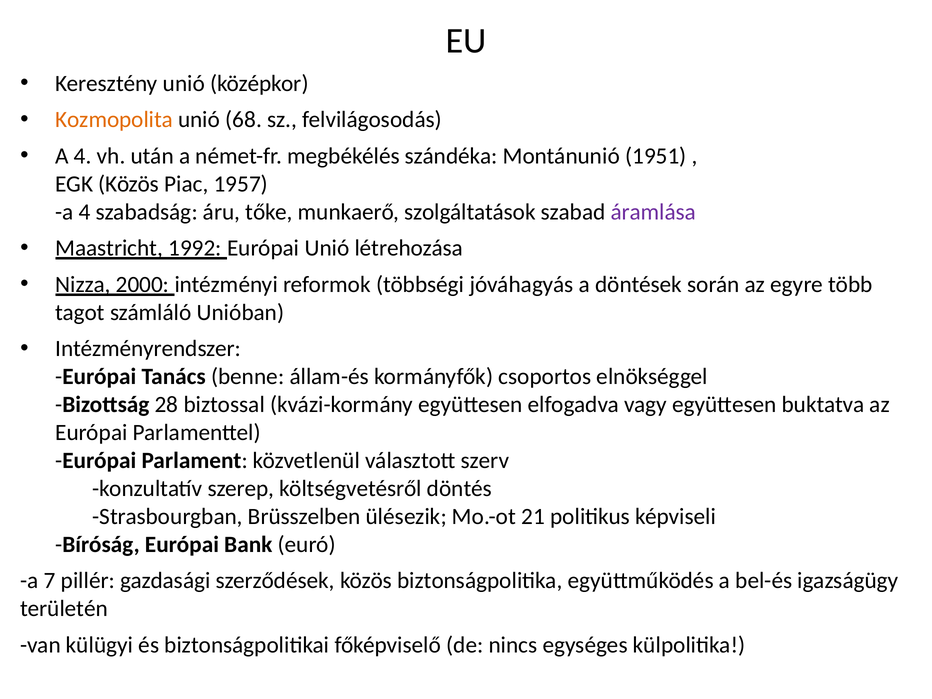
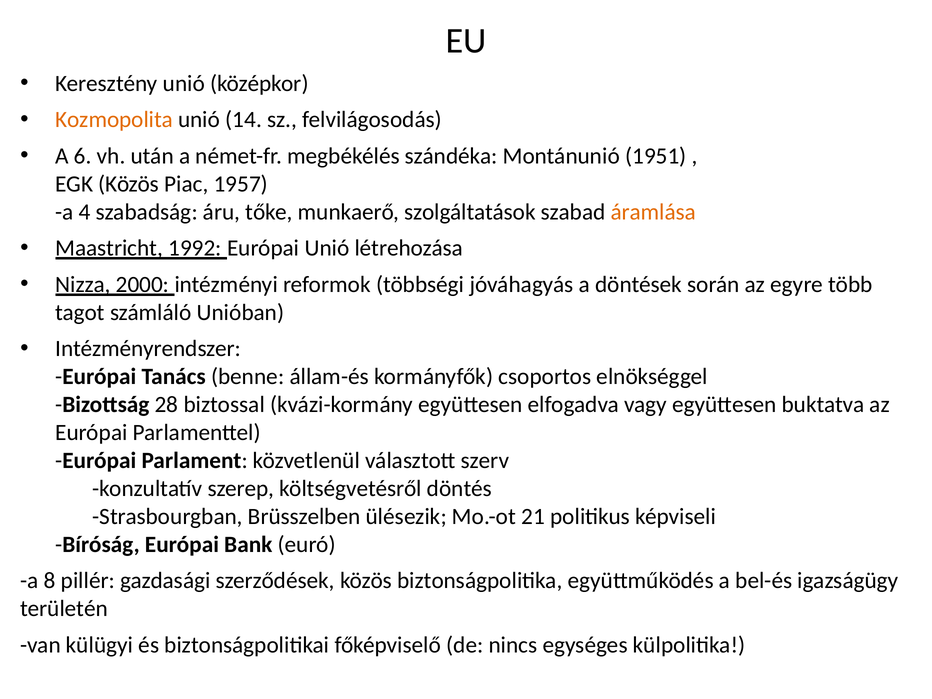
68: 68 -> 14
4 at (83, 156): 4 -> 6
áramlása colour: purple -> orange
7: 7 -> 8
